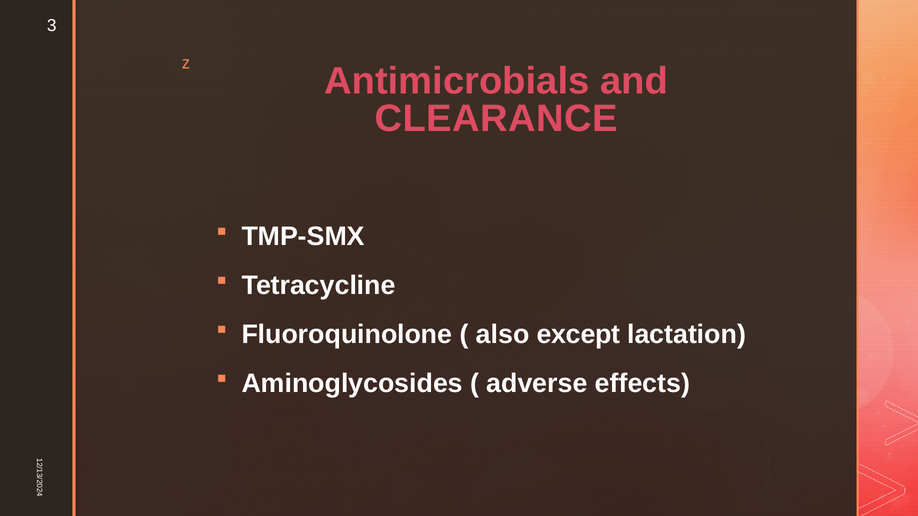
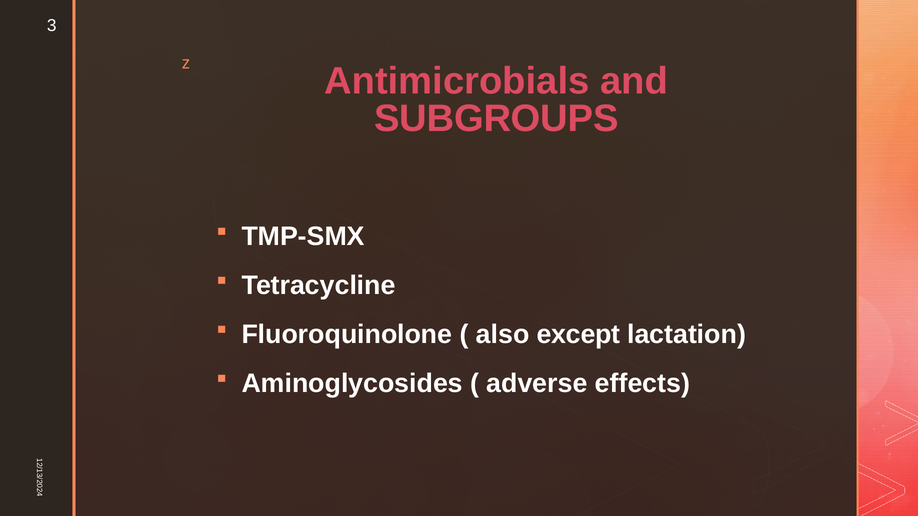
CLEARANCE: CLEARANCE -> SUBGROUPS
